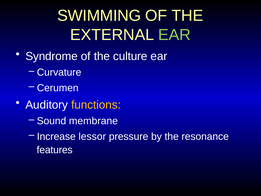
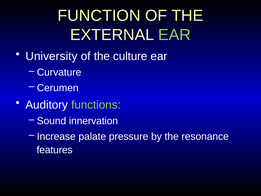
SWIMMING: SWIMMING -> FUNCTION
Syndrome: Syndrome -> University
functions colour: yellow -> light green
membrane: membrane -> innervation
lessor: lessor -> palate
